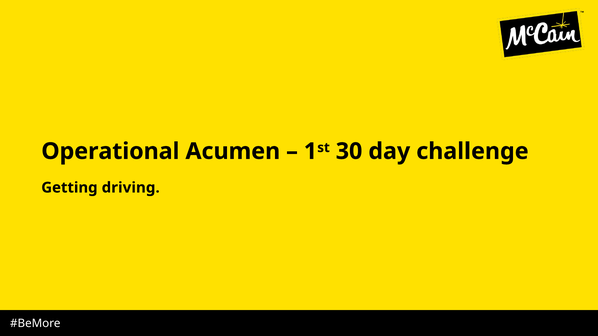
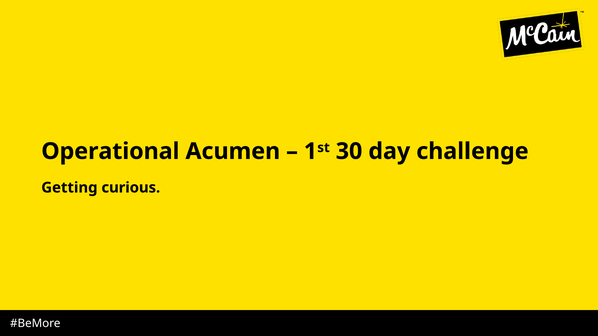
driving: driving -> curious
